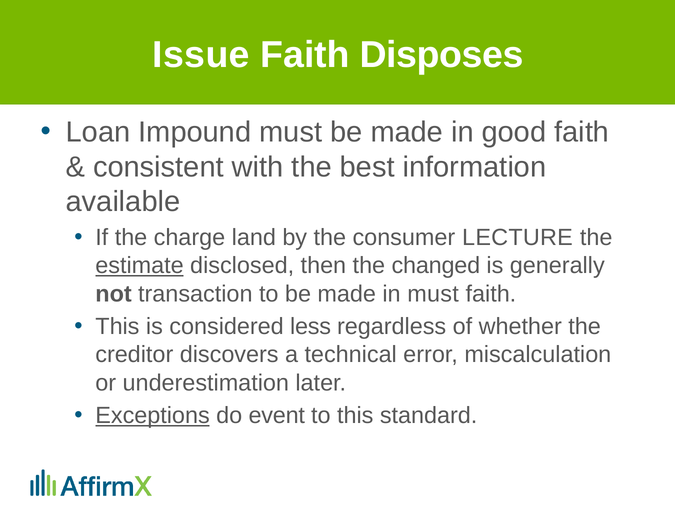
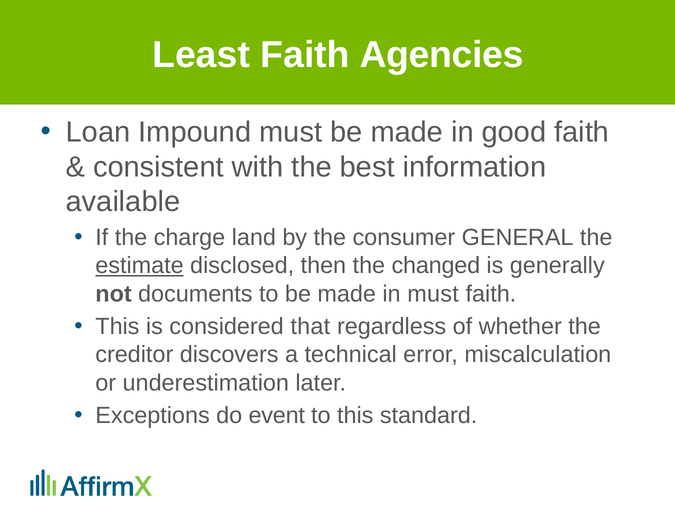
Issue: Issue -> Least
Disposes: Disposes -> Agencies
LECTURE: LECTURE -> GENERAL
transaction: transaction -> documents
less: less -> that
Exceptions underline: present -> none
